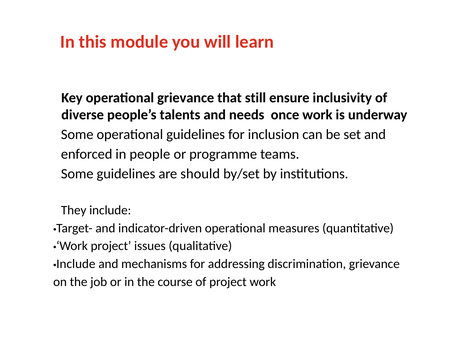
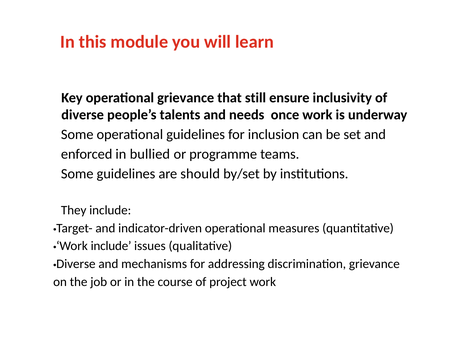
people: people -> bullied
Work project: project -> include
Include at (76, 264): Include -> Diverse
